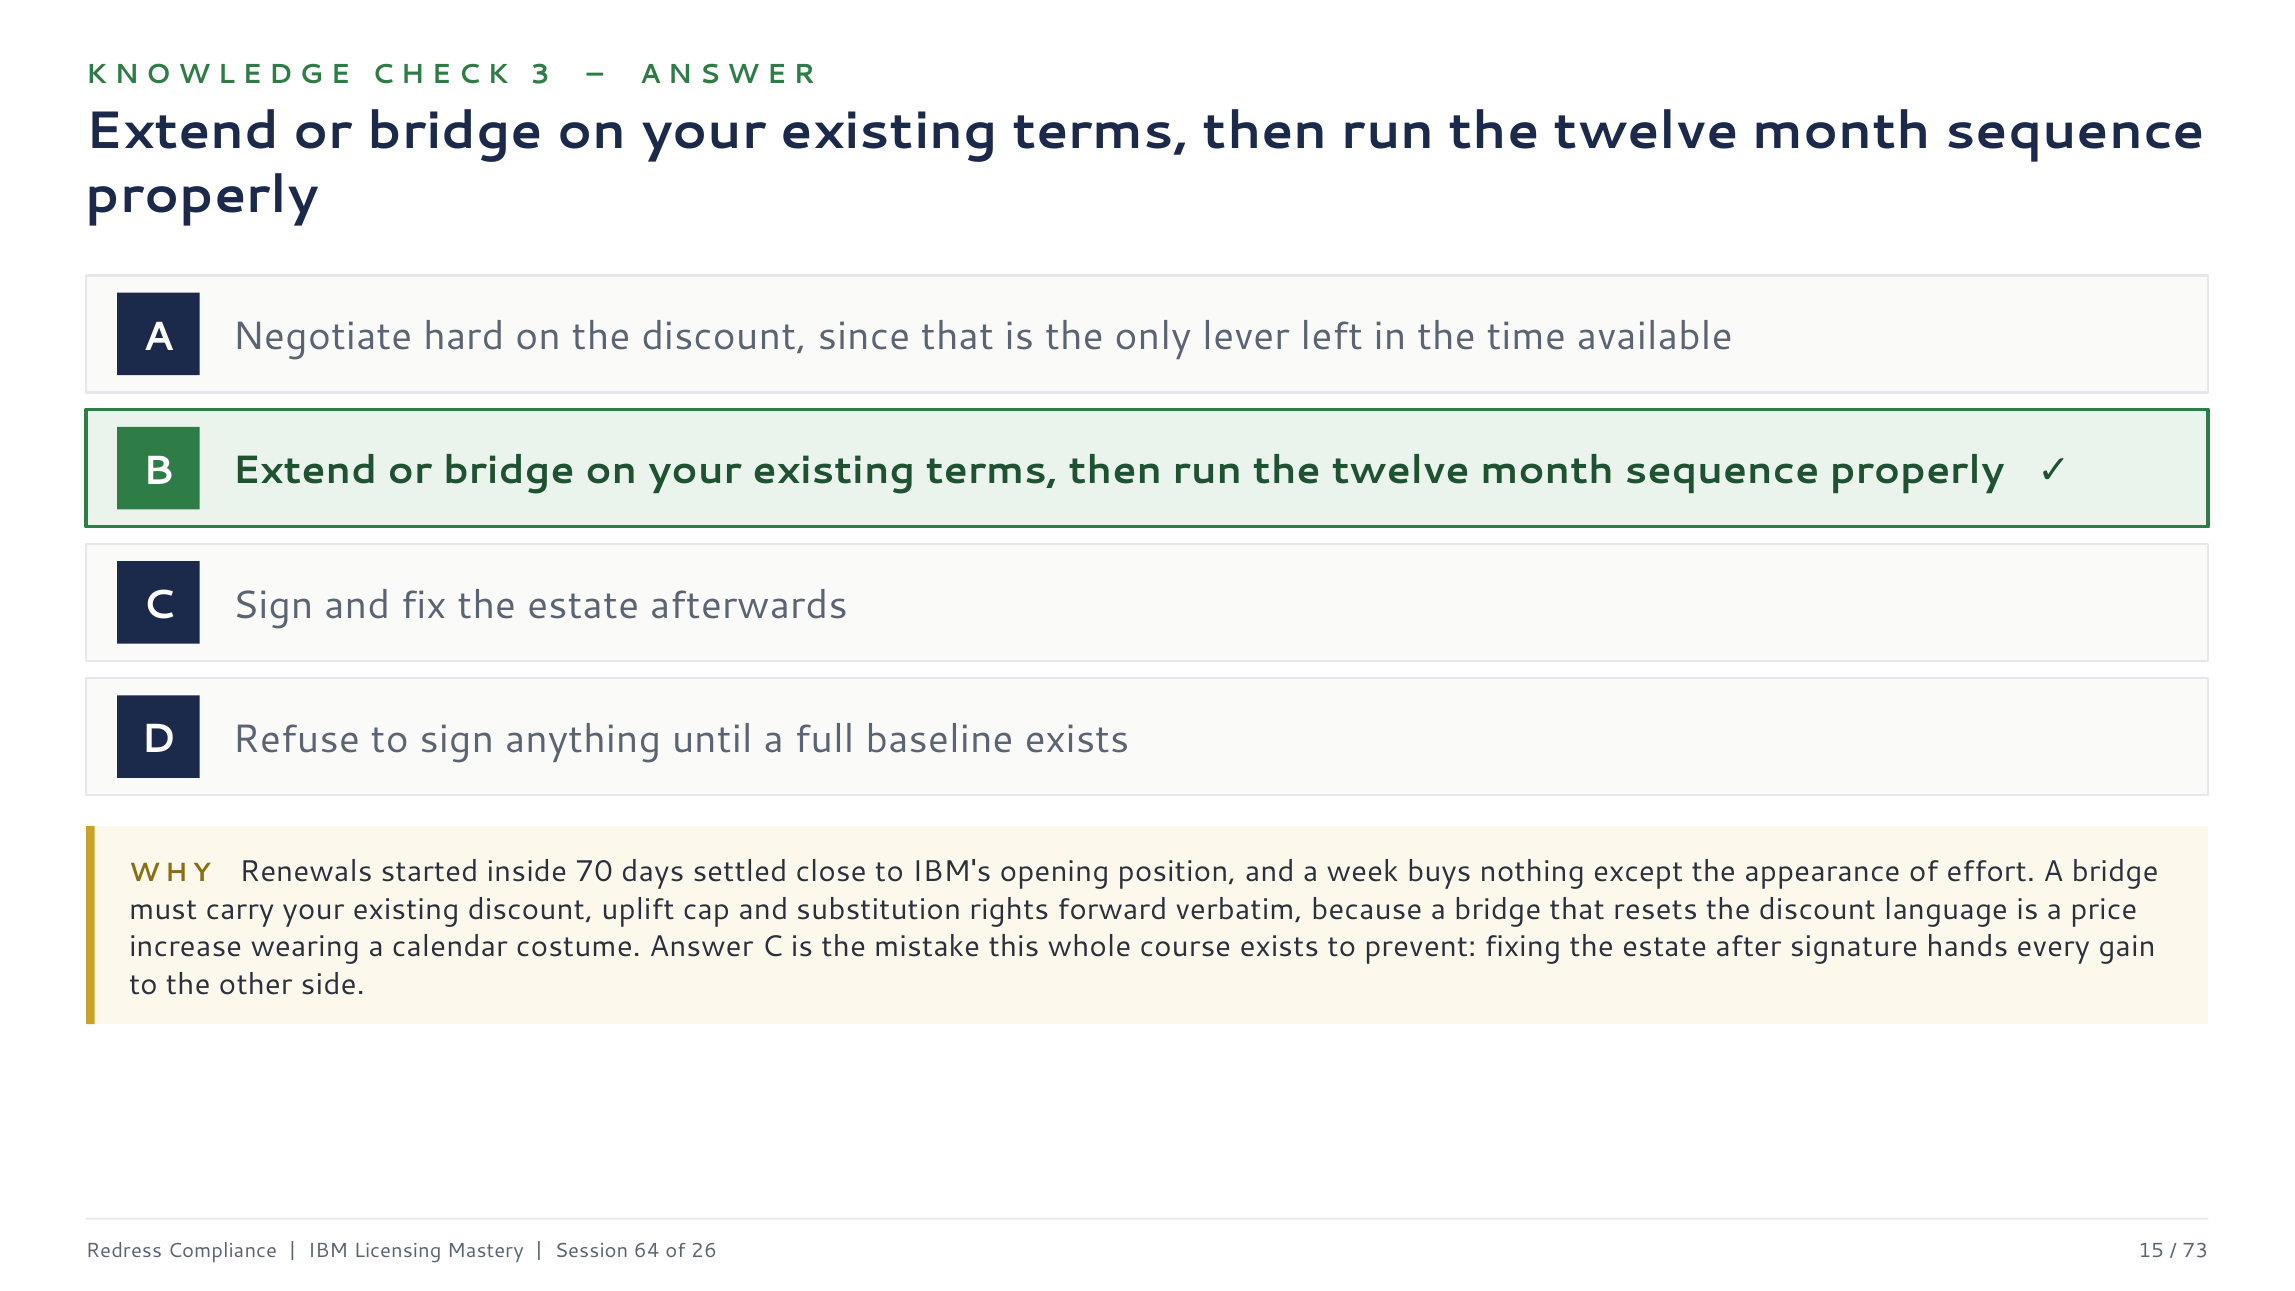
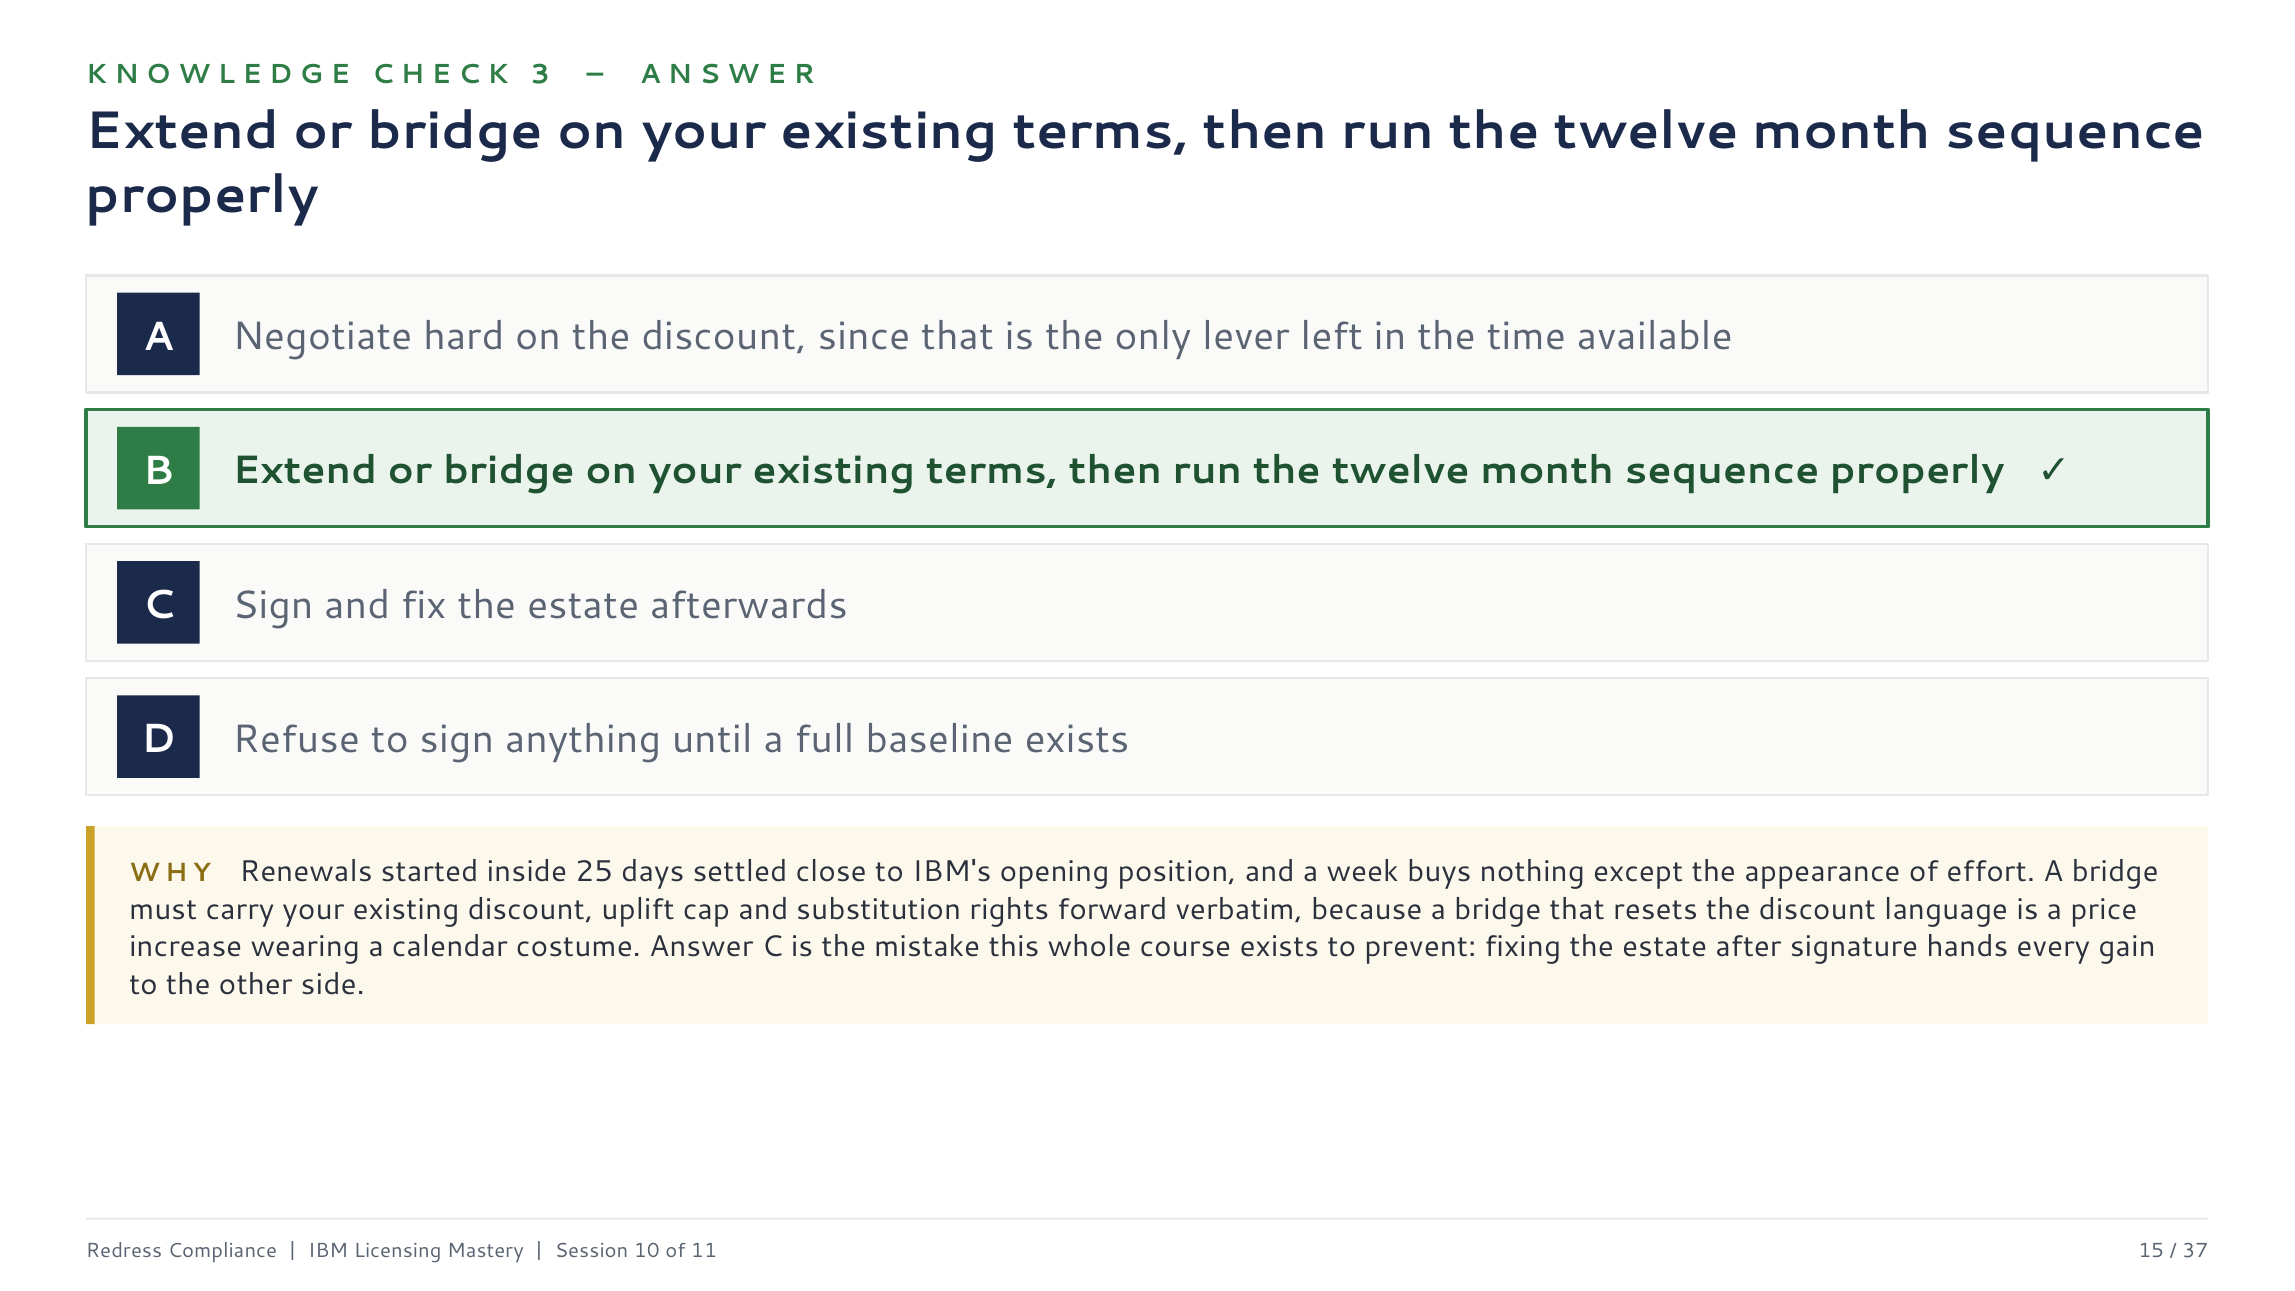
70: 70 -> 25
64: 64 -> 10
26: 26 -> 11
73: 73 -> 37
